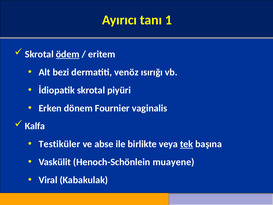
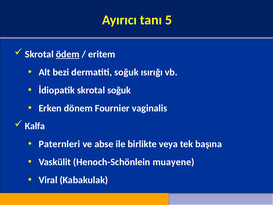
1: 1 -> 5
dermatiti venöz: venöz -> soğuk
skrotal piyüri: piyüri -> soğuk
Testiküler: Testiküler -> Paternleri
tek underline: present -> none
